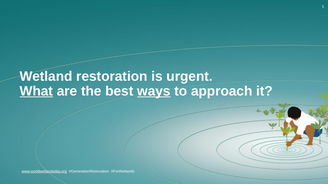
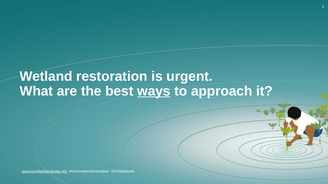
What underline: present -> none
